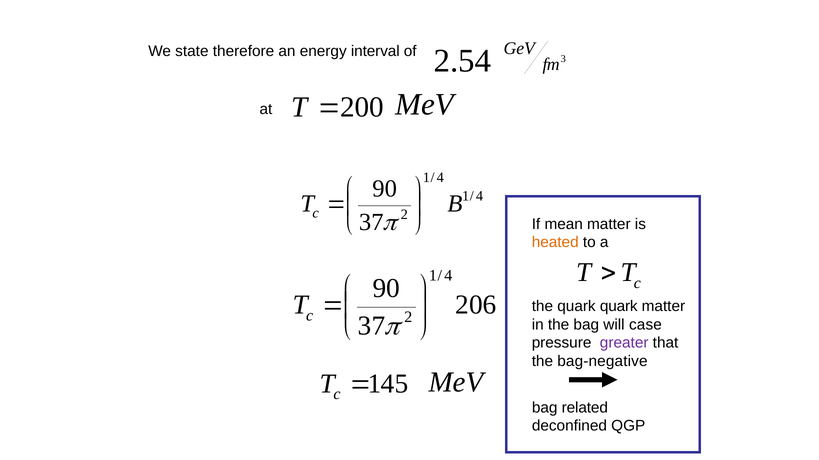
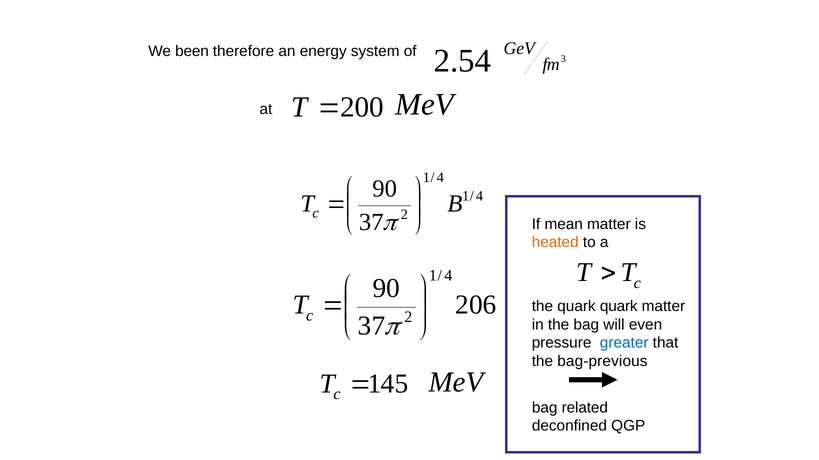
state: state -> been
interval: interval -> system
case: case -> even
greater colour: purple -> blue
bag-negative: bag-negative -> bag-previous
